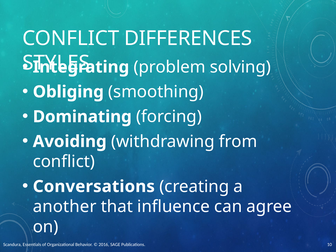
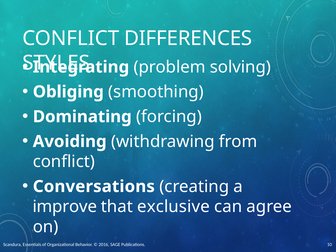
another: another -> improve
influence: influence -> exclusive
